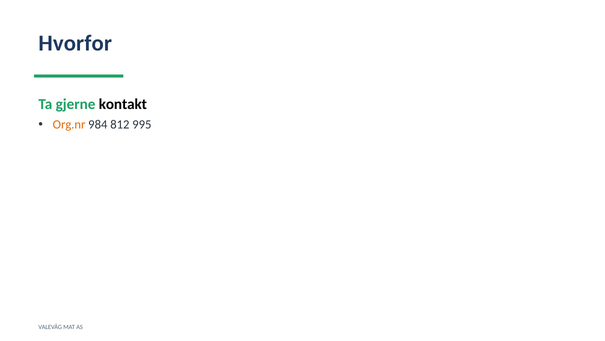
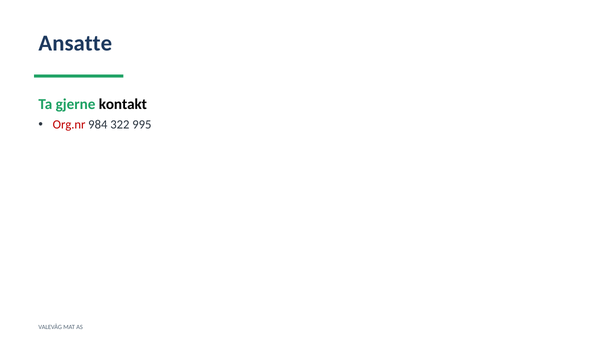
Hvorfor: Hvorfor -> Ansatte
Org.nr colour: orange -> red
812: 812 -> 322
